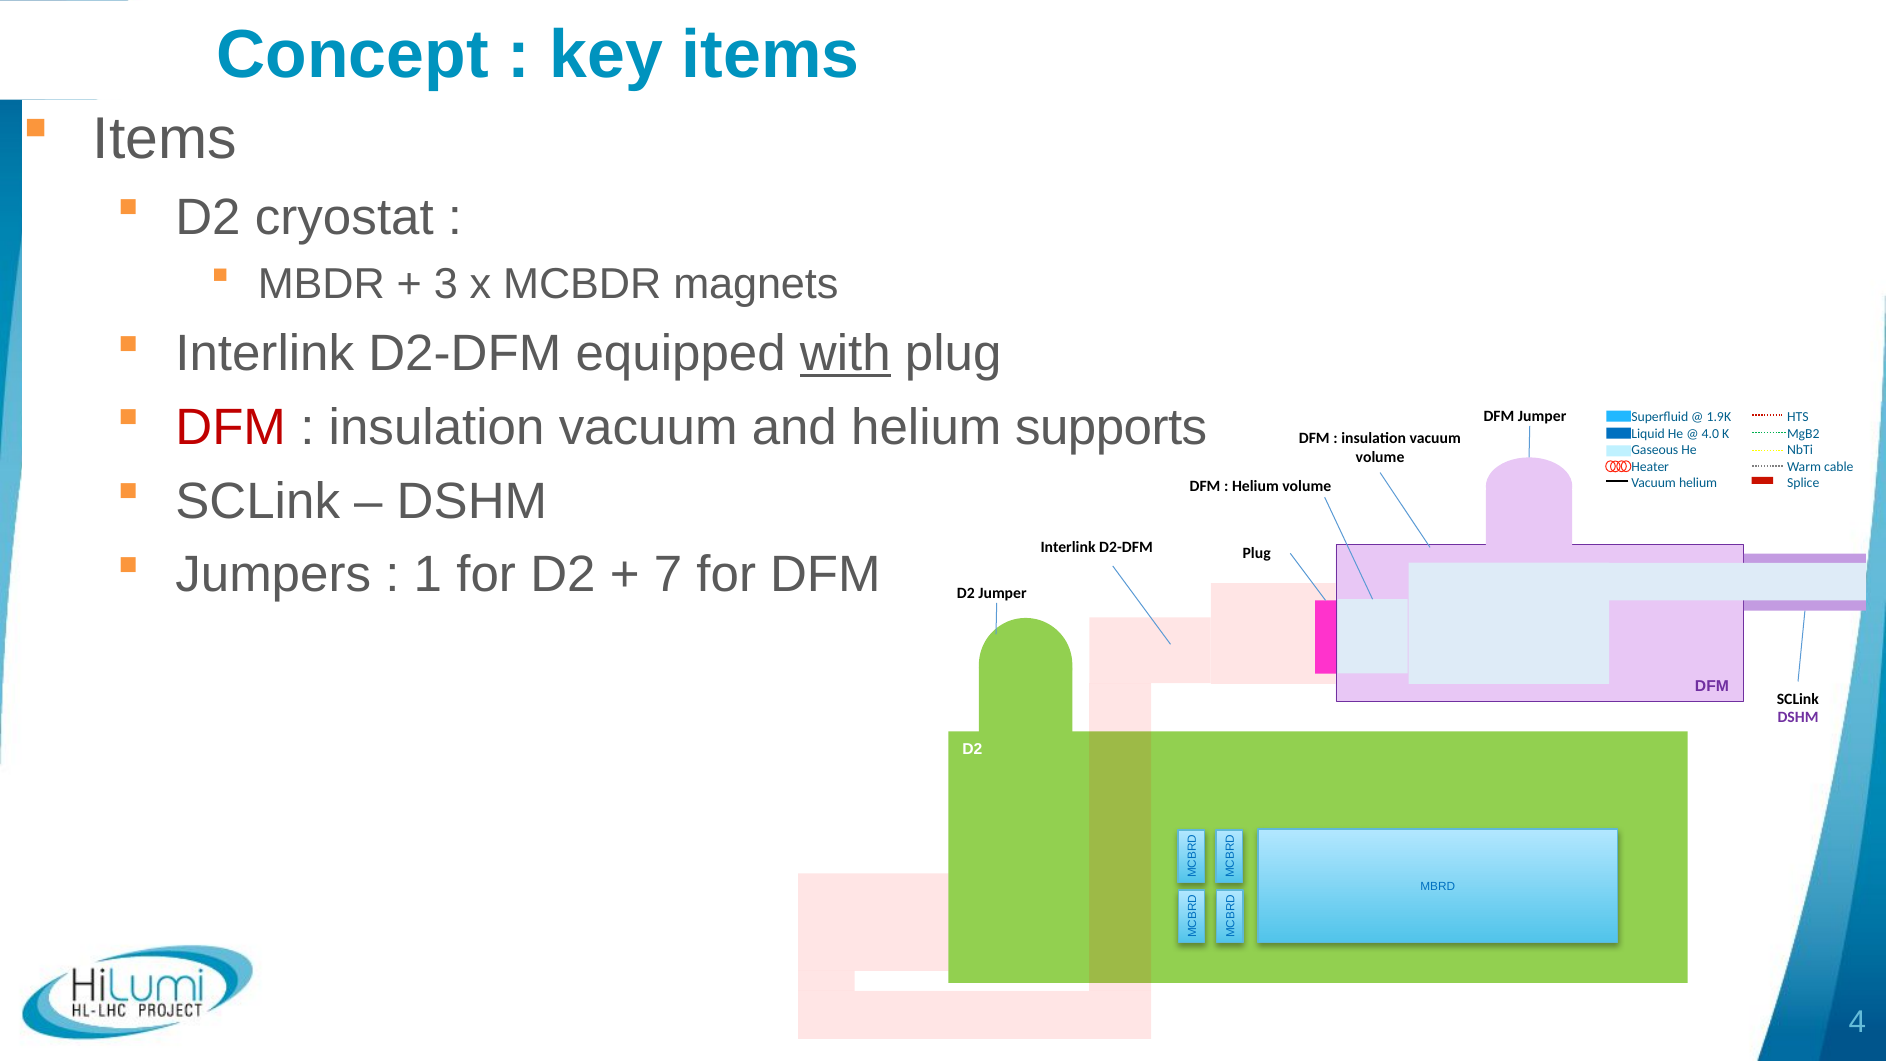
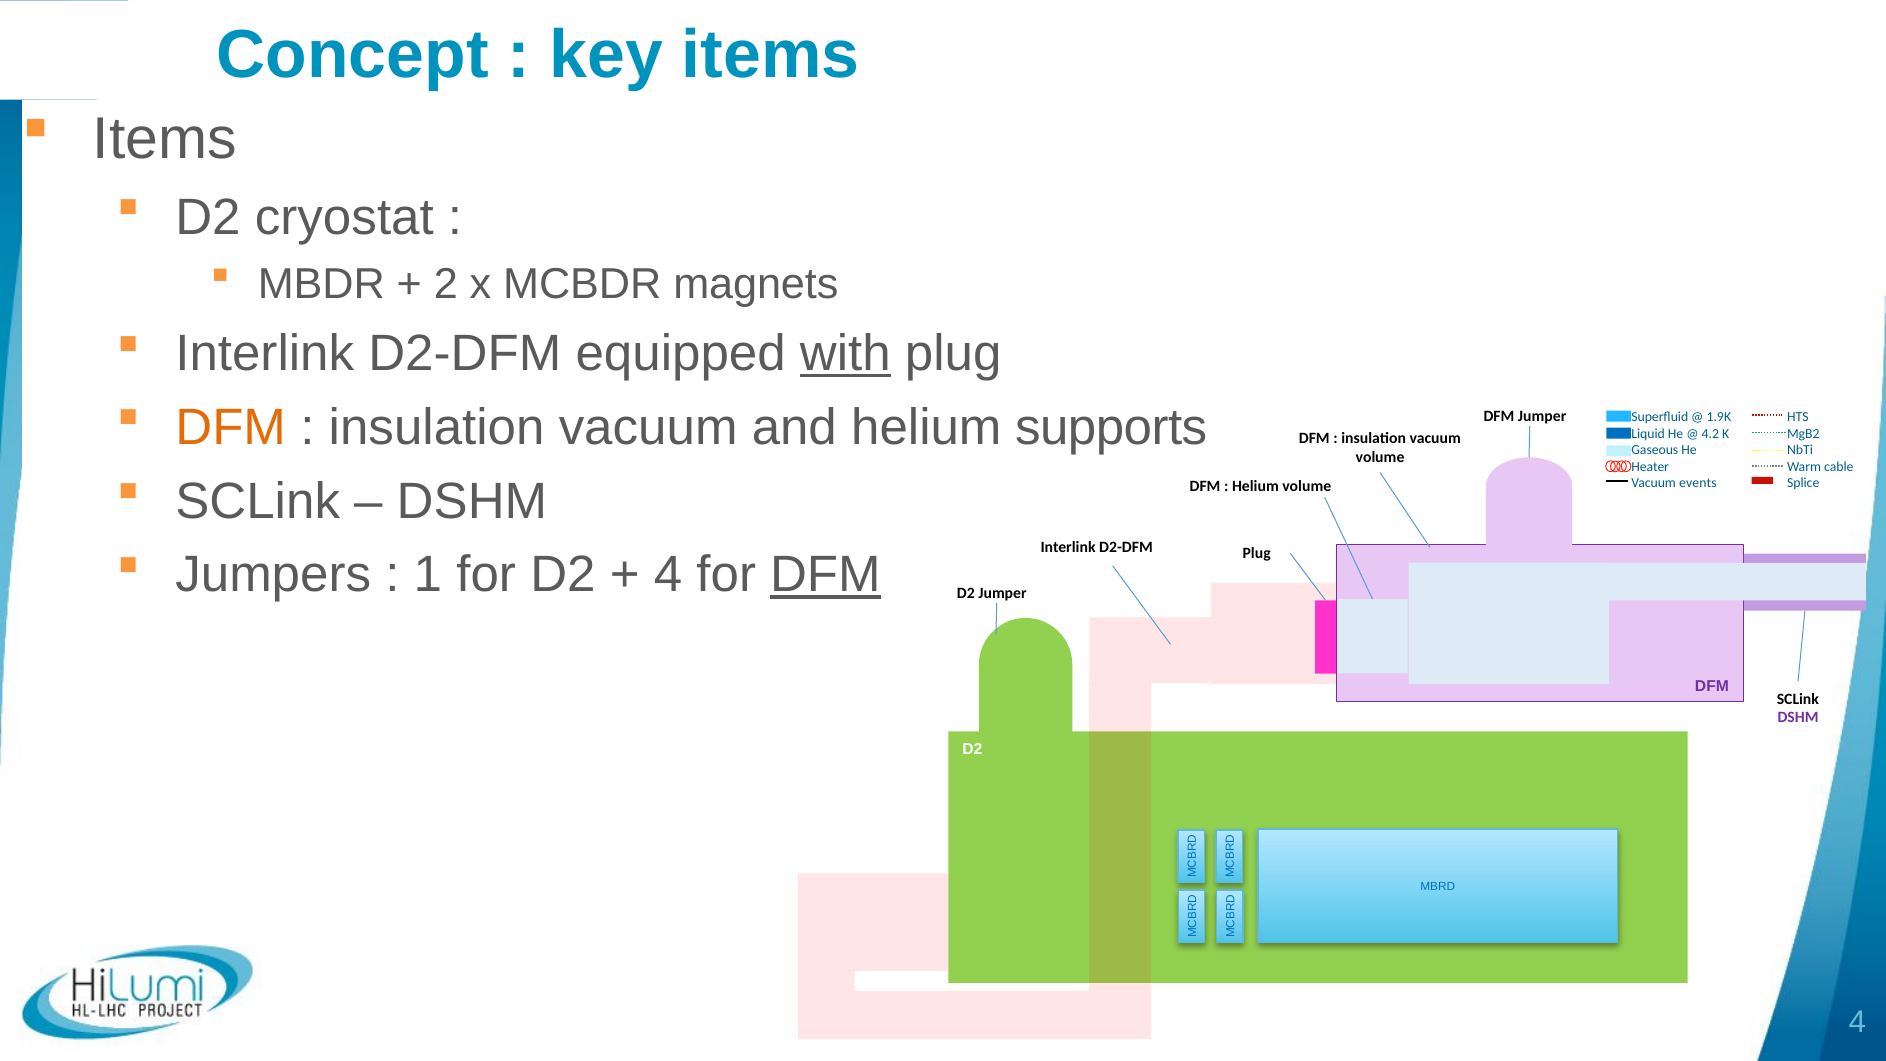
3: 3 -> 2
DFM at (231, 427) colour: red -> orange
4.0: 4.0 -> 4.2
Vacuum helium: helium -> events
7 at (668, 575): 7 -> 4
DFM at (825, 575) underline: none -> present
